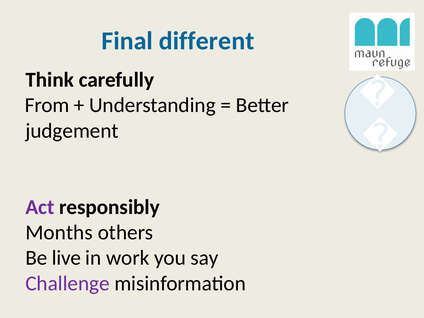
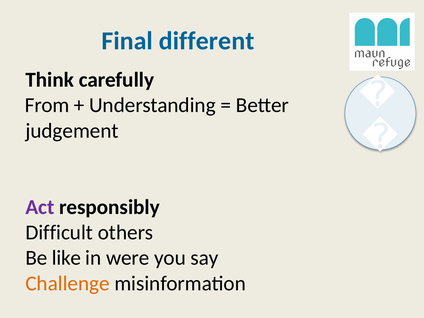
Months: Months -> Difficult
live: live -> like
work: work -> were
Challenge colour: purple -> orange
